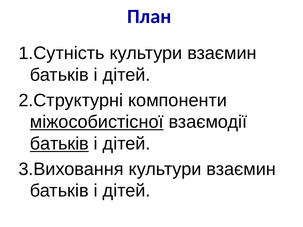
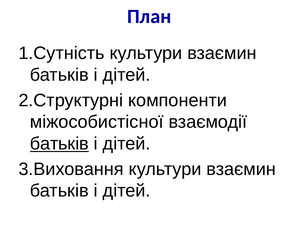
міжособистісної underline: present -> none
